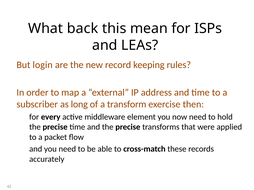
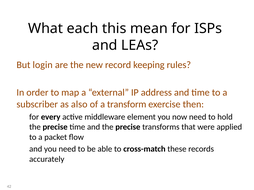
back: back -> each
long: long -> also
